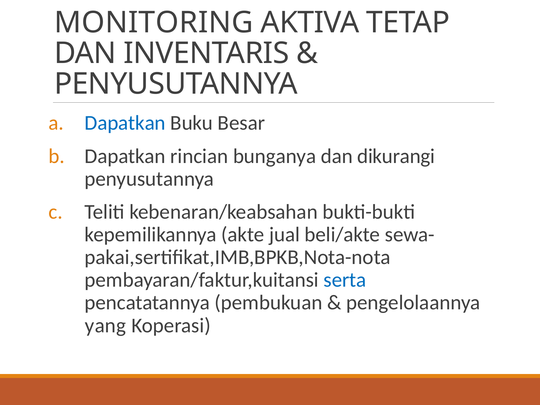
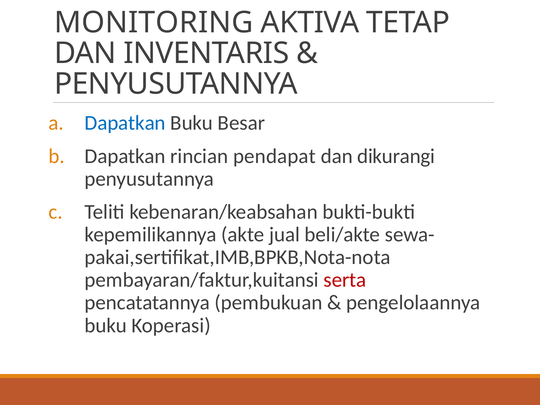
bunganya: bunganya -> pendapat
serta colour: blue -> red
yang at (106, 325): yang -> buku
